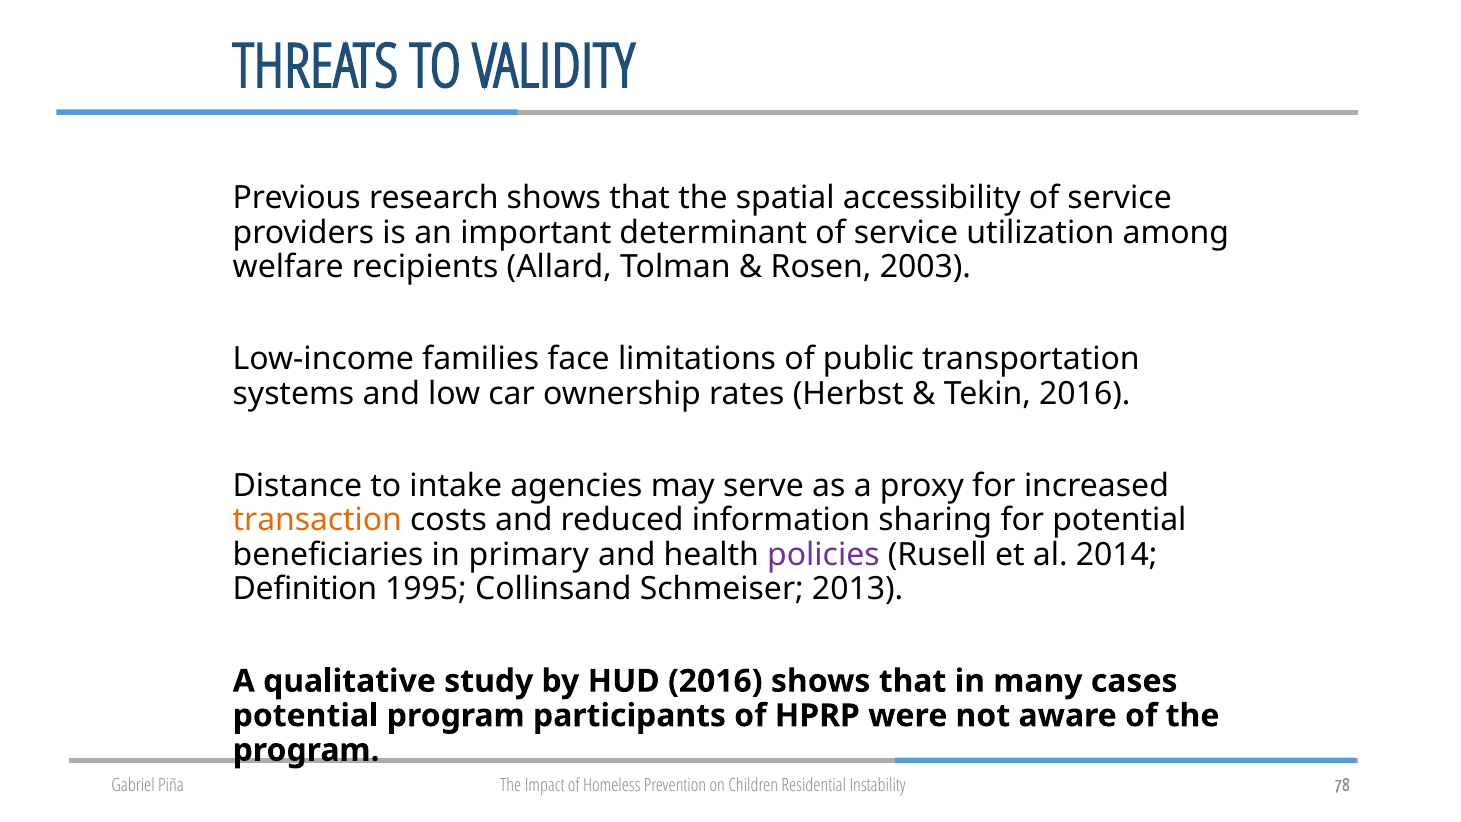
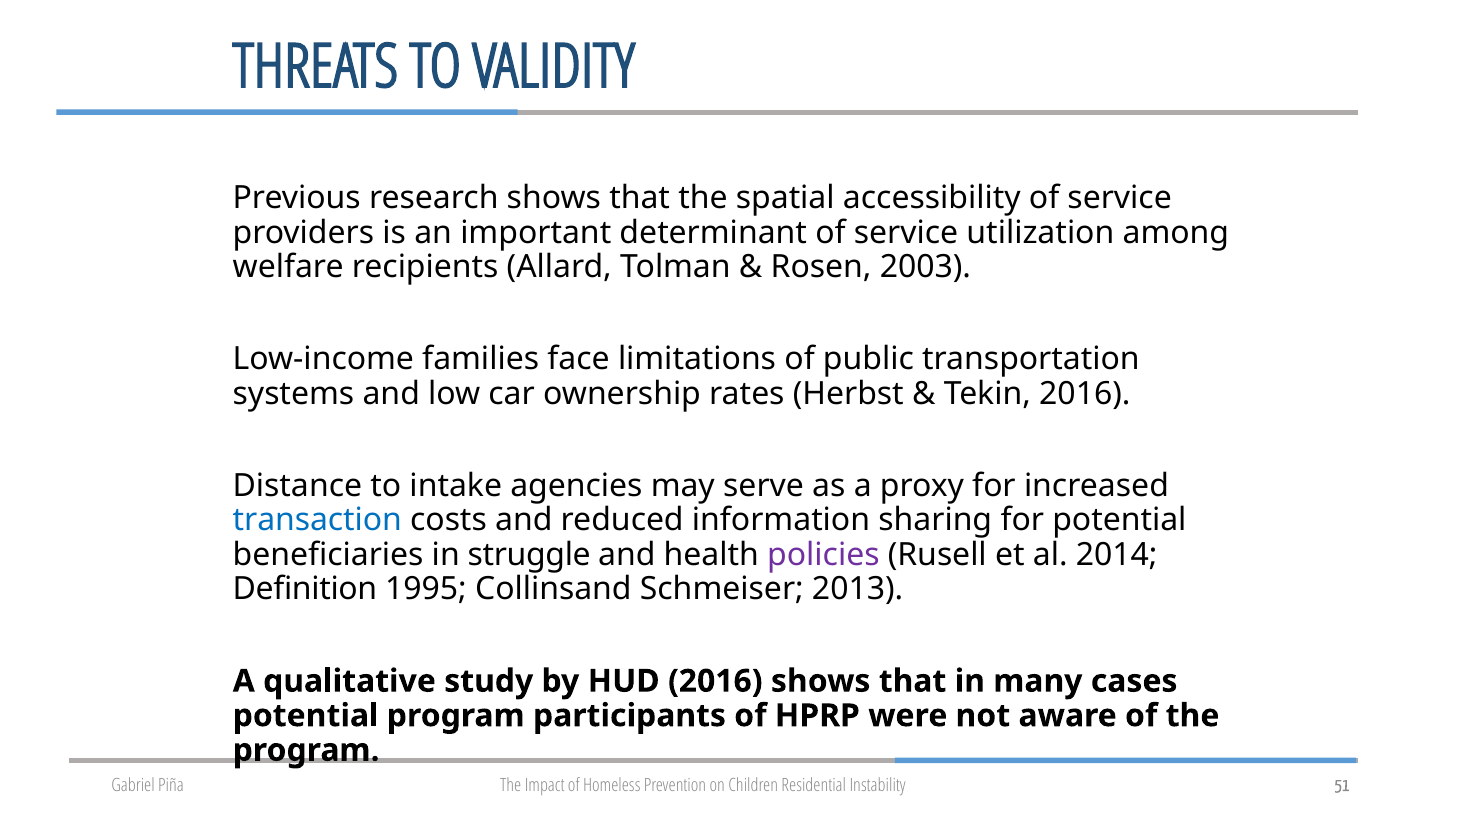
transaction colour: orange -> blue
primary: primary -> struggle
78: 78 -> 51
